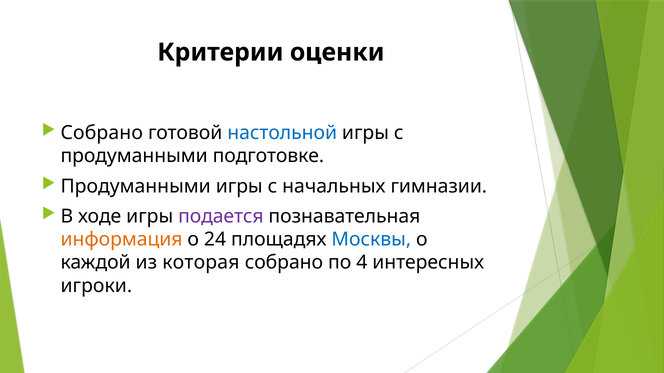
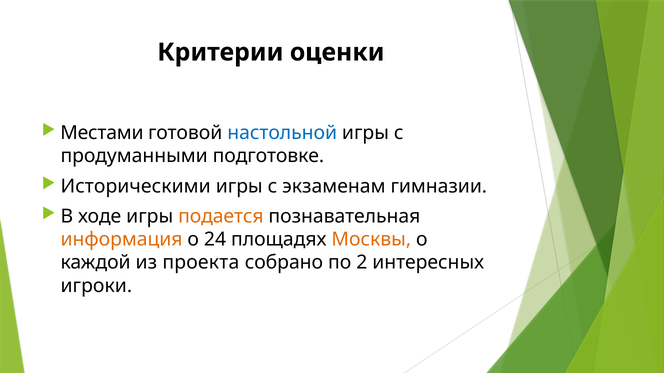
Собрано at (102, 133): Собрано -> Местами
Продуманными at (136, 186): Продуманными -> Историческими
начальных: начальных -> экзаменам
подается colour: purple -> orange
Москвы colour: blue -> orange
которая: которая -> проекта
4: 4 -> 2
